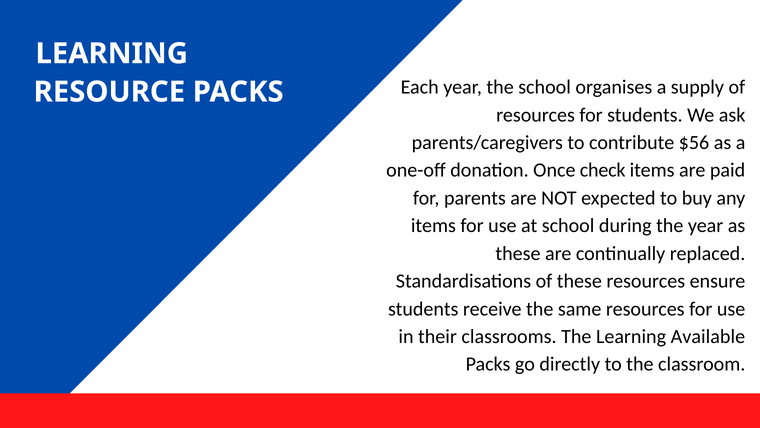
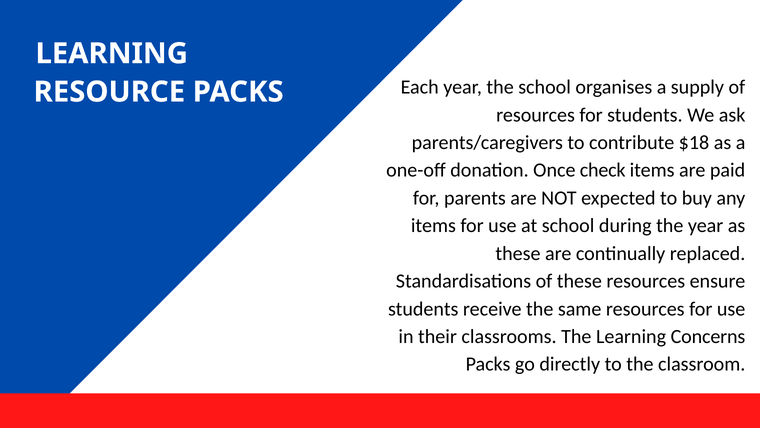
$56: $56 -> $18
Available: Available -> Concerns
